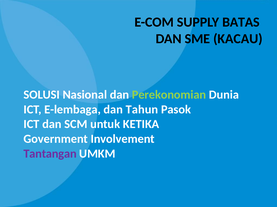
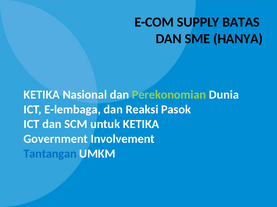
KACAU: KACAU -> HANYA
SOLUSI at (42, 95): SOLUSI -> KETIKA
Tahun: Tahun -> Reaksi
Tantangan colour: purple -> blue
